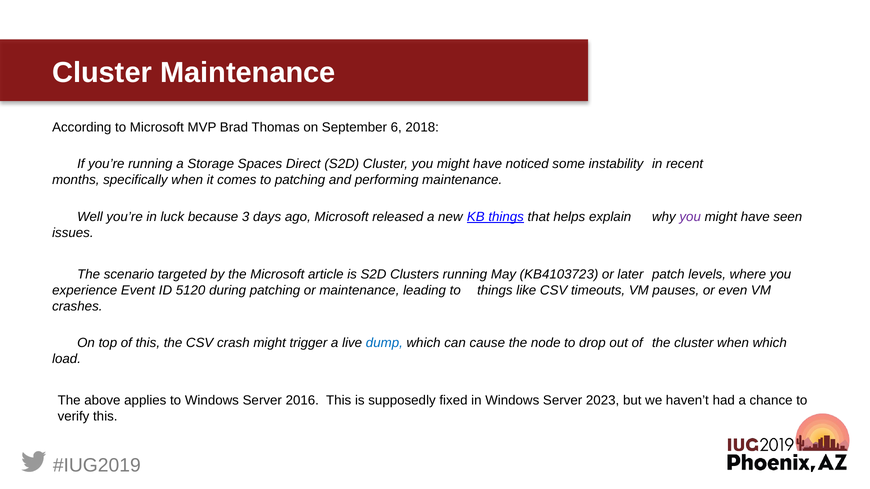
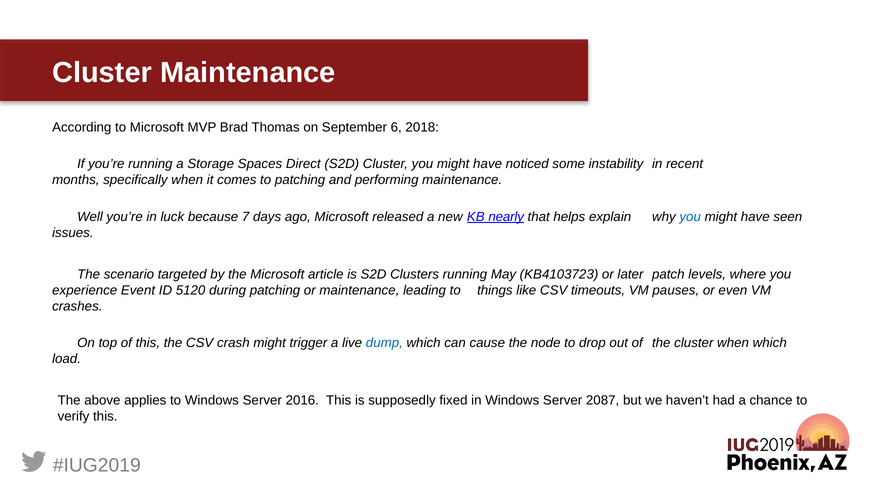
3: 3 -> 7
KB things: things -> nearly
you at (690, 217) colour: purple -> blue
2023: 2023 -> 2087
